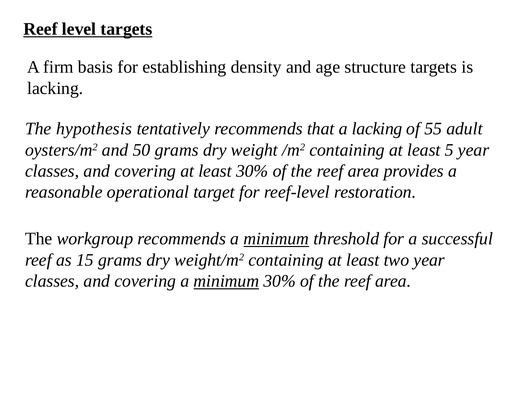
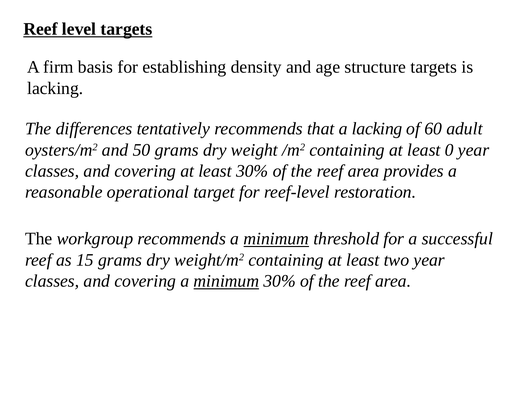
hypothesis: hypothesis -> differences
55: 55 -> 60
5: 5 -> 0
